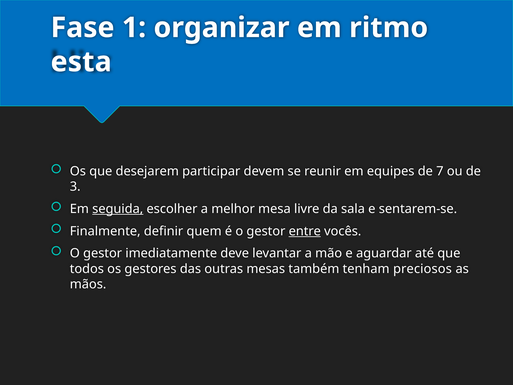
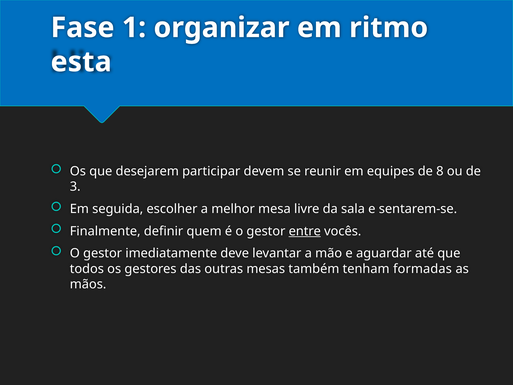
7: 7 -> 8
seguida underline: present -> none
preciosos: preciosos -> formadas
